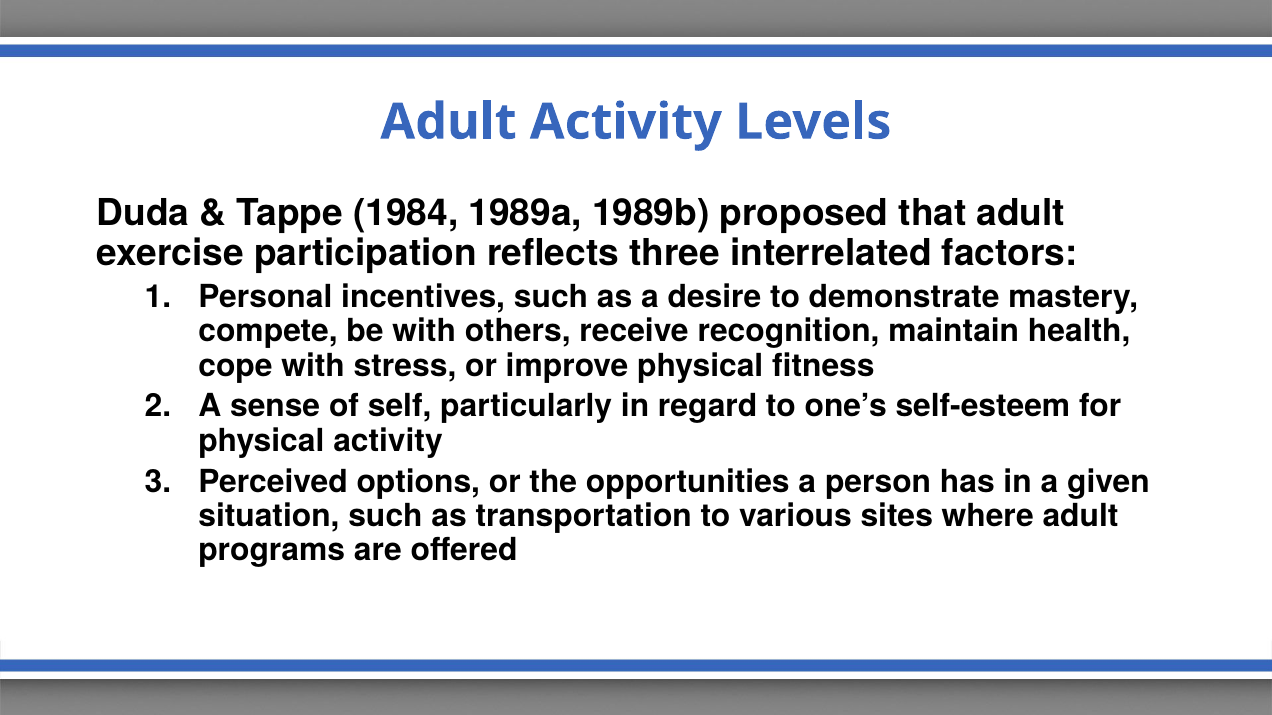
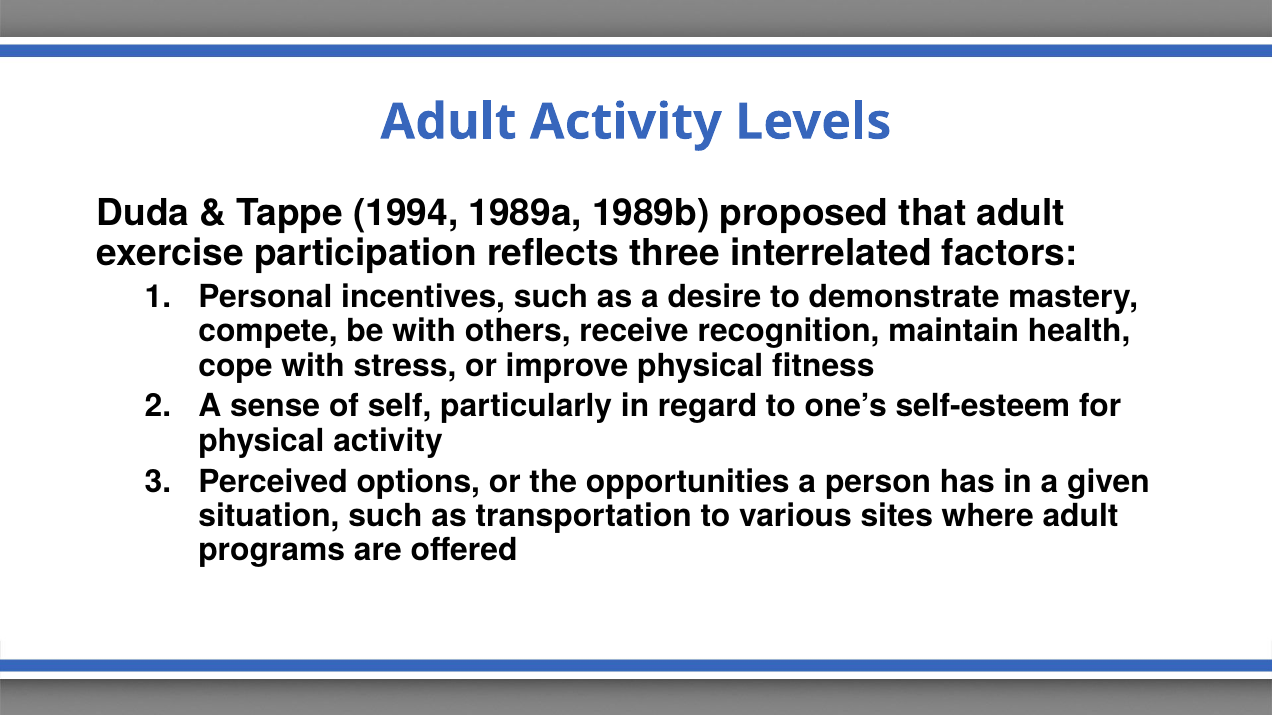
1984: 1984 -> 1994
